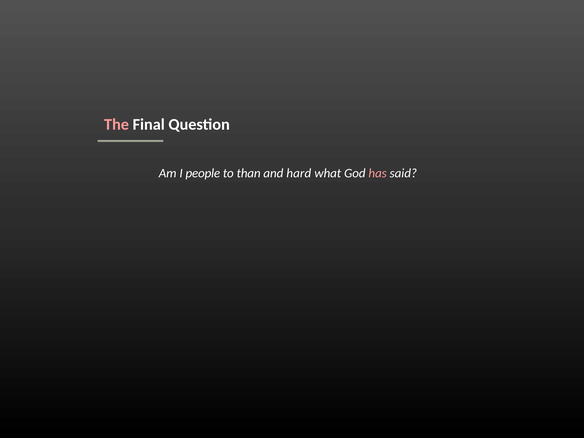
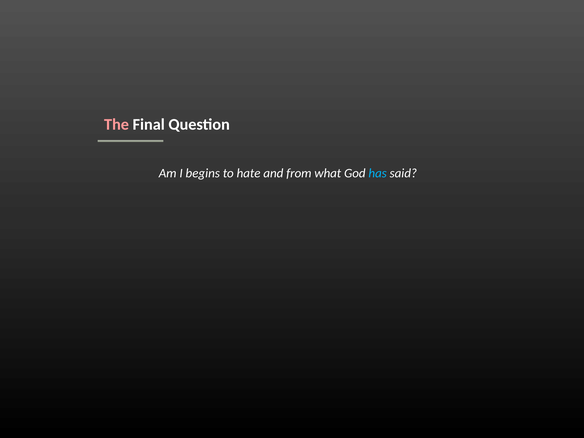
people: people -> begins
than: than -> hate
hard: hard -> from
has colour: pink -> light blue
